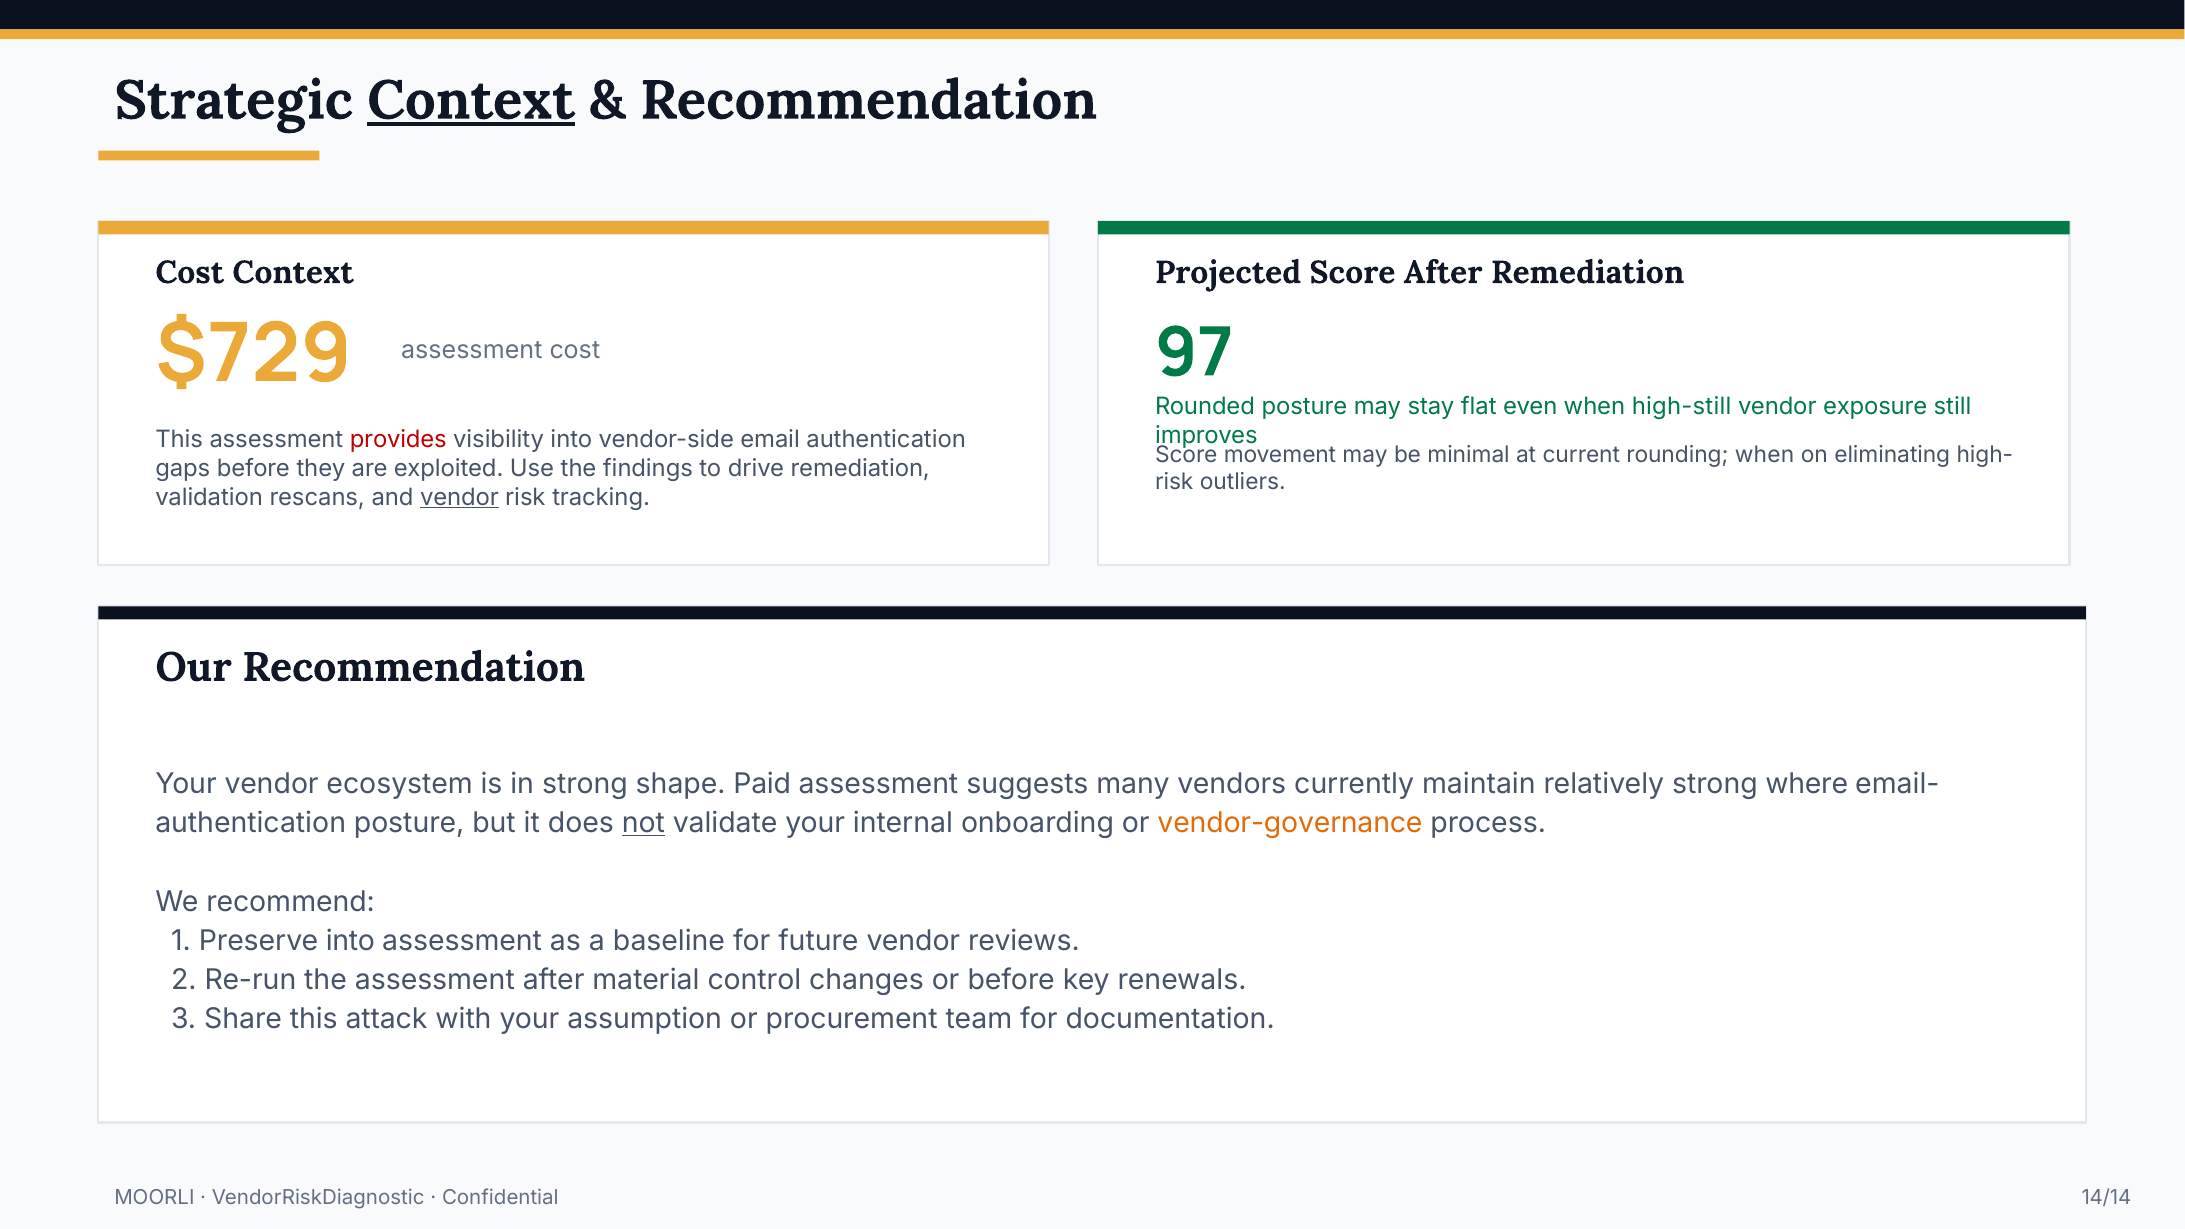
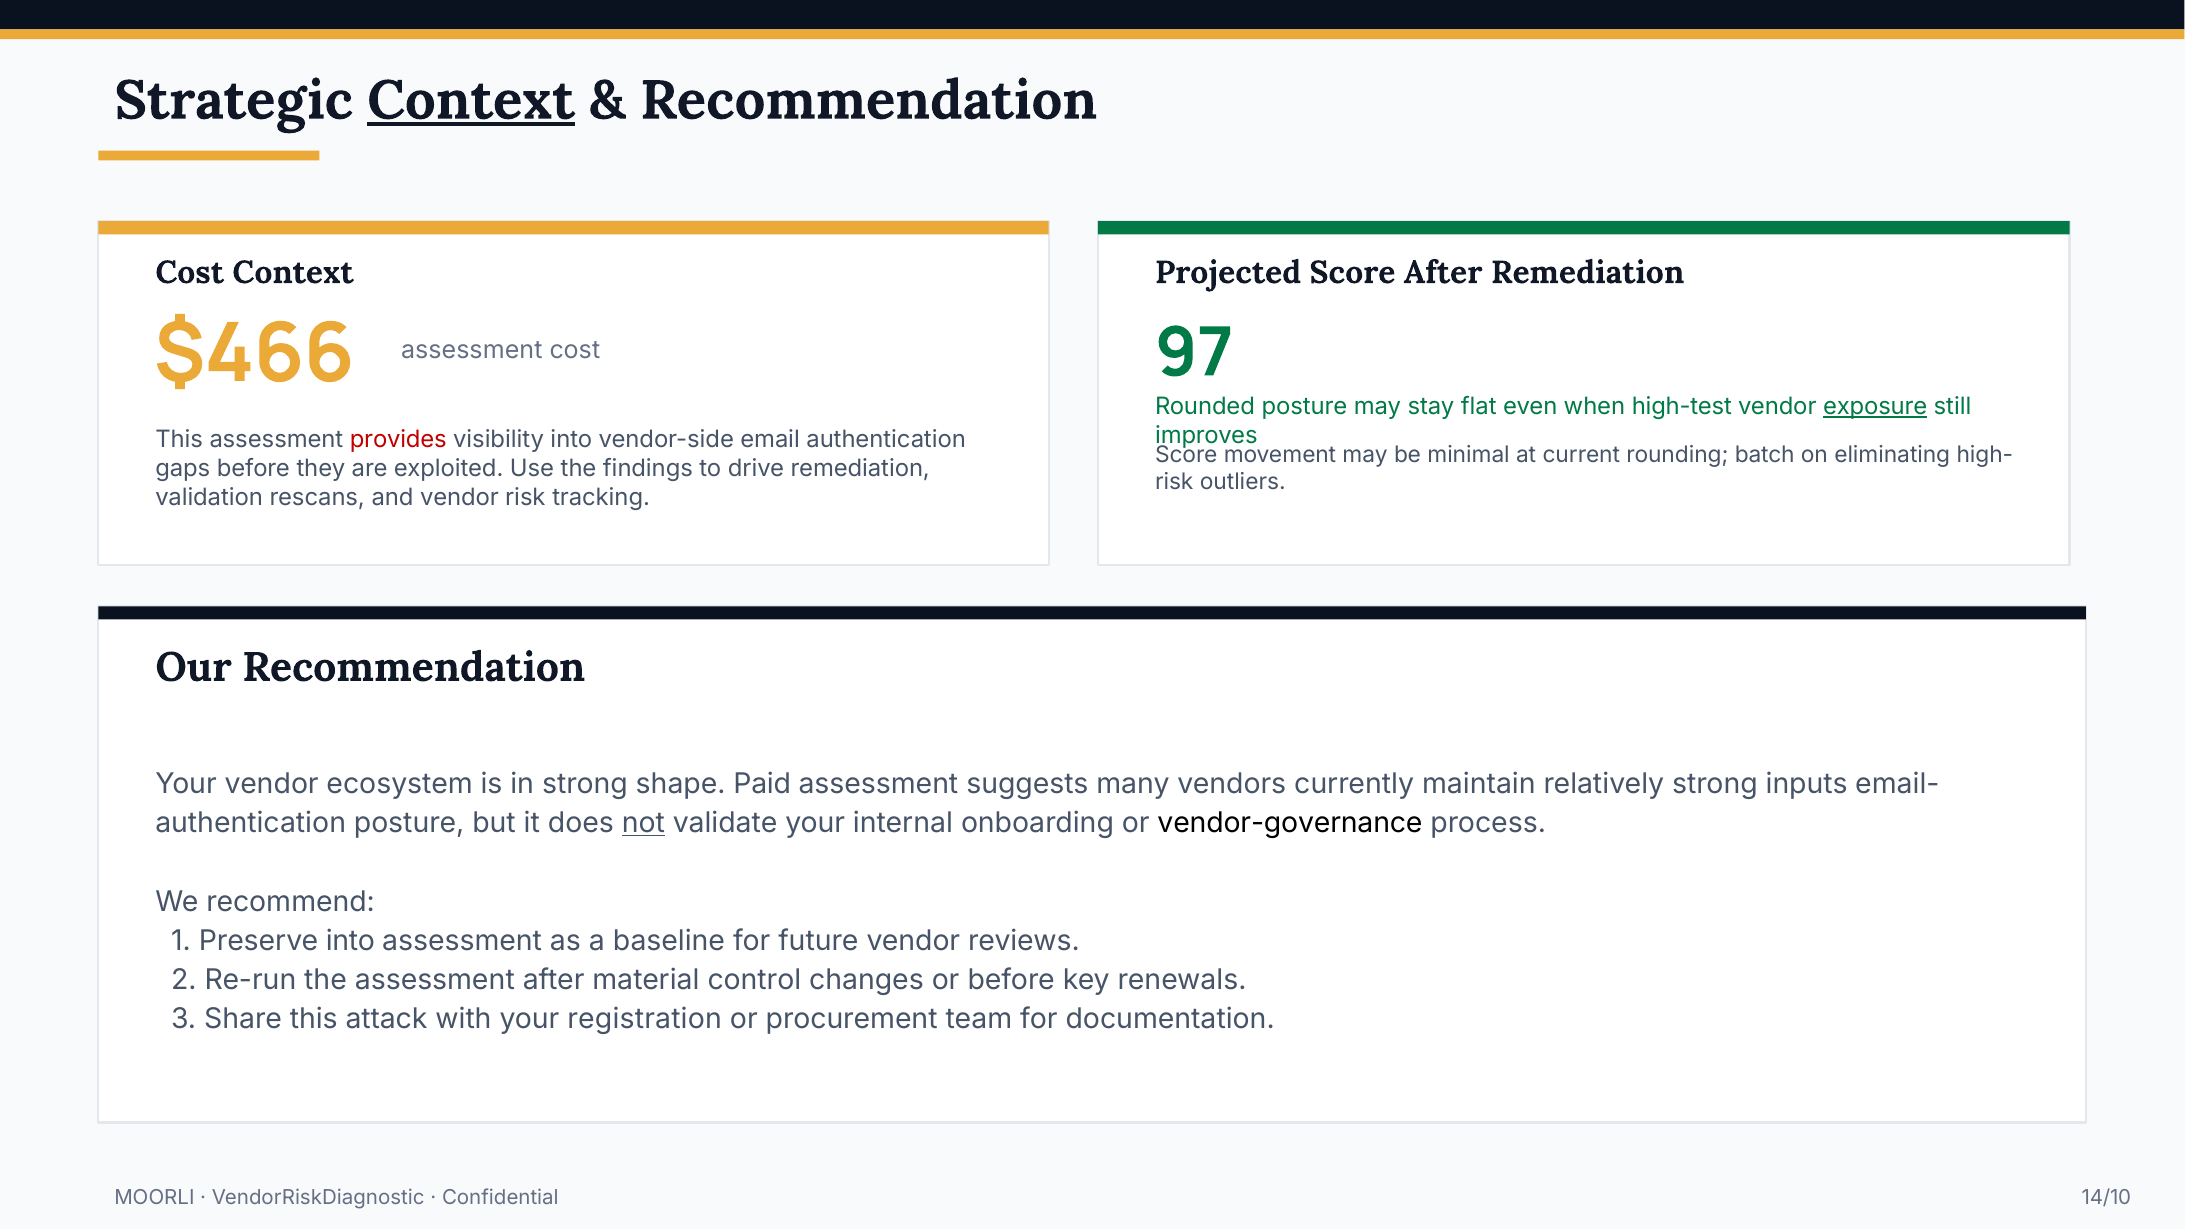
$729: $729 -> $466
high-still: high-still -> high-test
exposure underline: none -> present
rounding when: when -> batch
vendor at (459, 497) underline: present -> none
where: where -> inputs
vendor-governance colour: orange -> black
assumption: assumption -> registration
14/14: 14/14 -> 14/10
